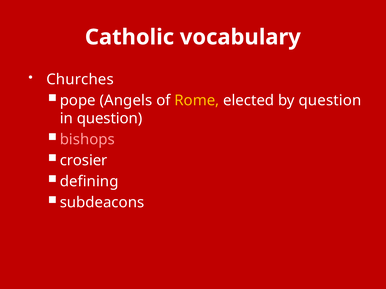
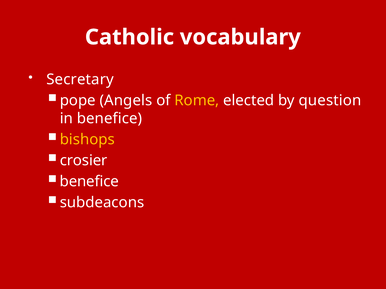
Churches: Churches -> Secretary
in question: question -> benefice
bishops colour: pink -> yellow
defining at (89, 182): defining -> benefice
